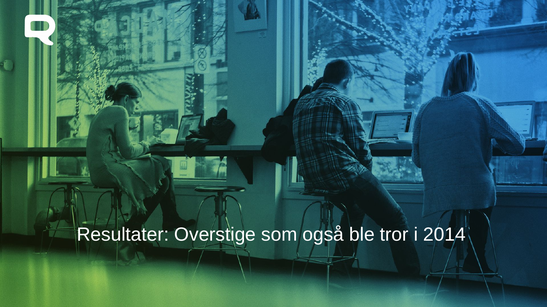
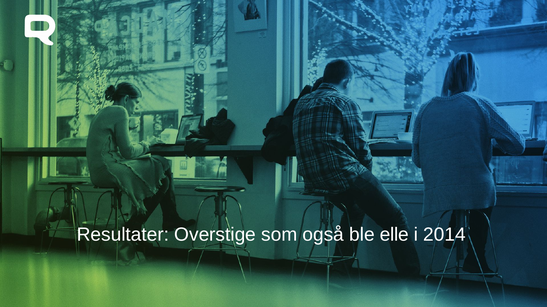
tror: tror -> elle
